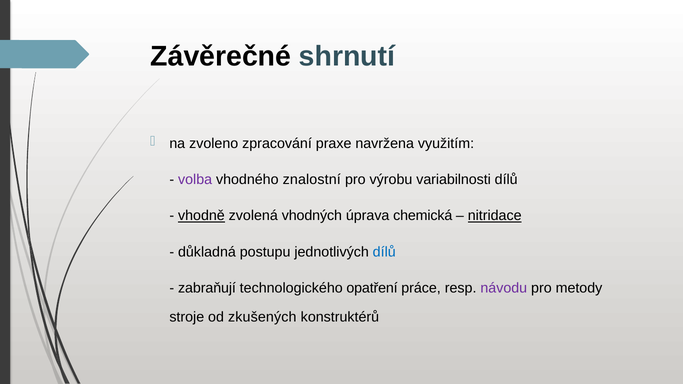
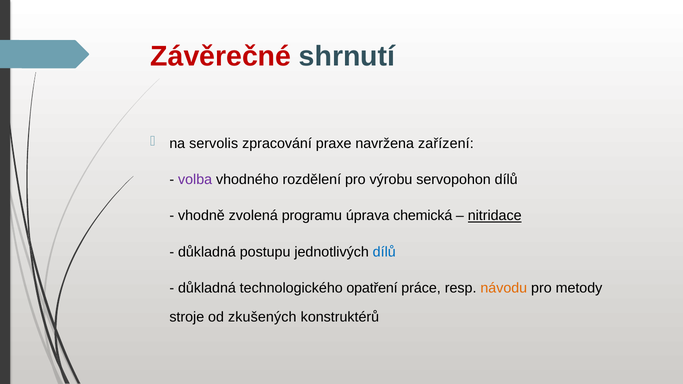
Závěrečné colour: black -> red
zvoleno: zvoleno -> servolis
využitím: využitím -> zařízení
znalostní: znalostní -> rozdělení
variabilnosti: variabilnosti -> servopohon
vhodně underline: present -> none
vhodných: vhodných -> programu
zabraňují at (207, 288): zabraňují -> důkladná
návodu colour: purple -> orange
